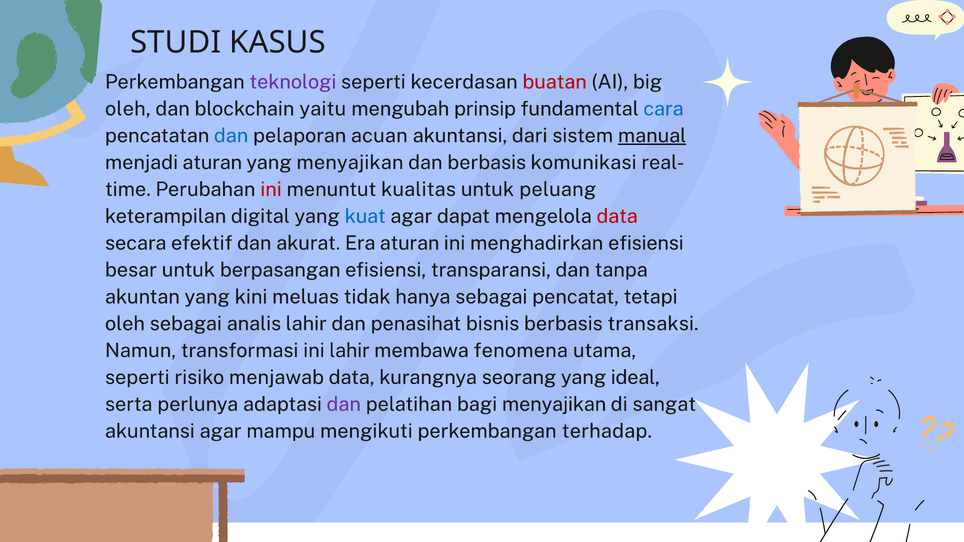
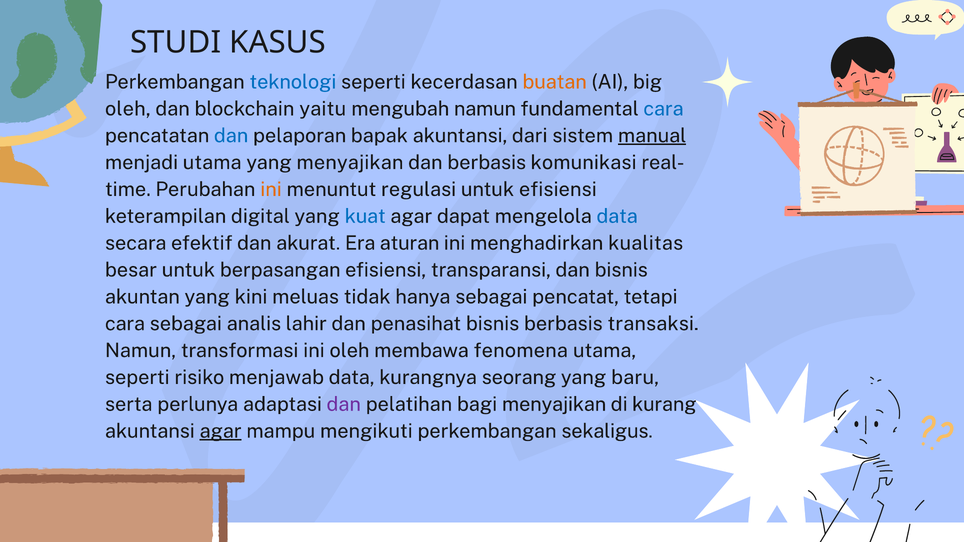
teknologi colour: purple -> blue
buatan colour: red -> orange
mengubah prinsip: prinsip -> namun
acuan: acuan -> bapak
menjadi aturan: aturan -> utama
ini at (271, 189) colour: red -> orange
kualitas: kualitas -> regulasi
untuk peluang: peluang -> efisiensi
data at (617, 216) colour: red -> blue
menghadirkan efisiensi: efisiensi -> kualitas
dan tanpa: tanpa -> bisnis
oleh at (125, 324): oleh -> cara
ini lahir: lahir -> oleh
ideal: ideal -> baru
sangat: sangat -> kurang
agar at (221, 431) underline: none -> present
terhadap: terhadap -> sekaligus
